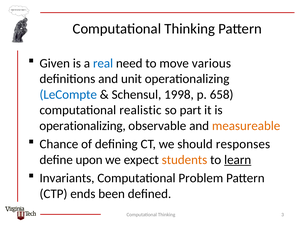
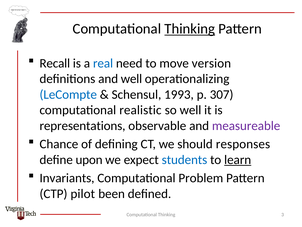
Thinking at (190, 29) underline: none -> present
Given: Given -> Recall
various: various -> version
and unit: unit -> well
1998: 1998 -> 1993
658: 658 -> 307
so part: part -> well
operationalizing at (83, 126): operationalizing -> representations
measureable colour: orange -> purple
students colour: orange -> blue
ends: ends -> pilot
